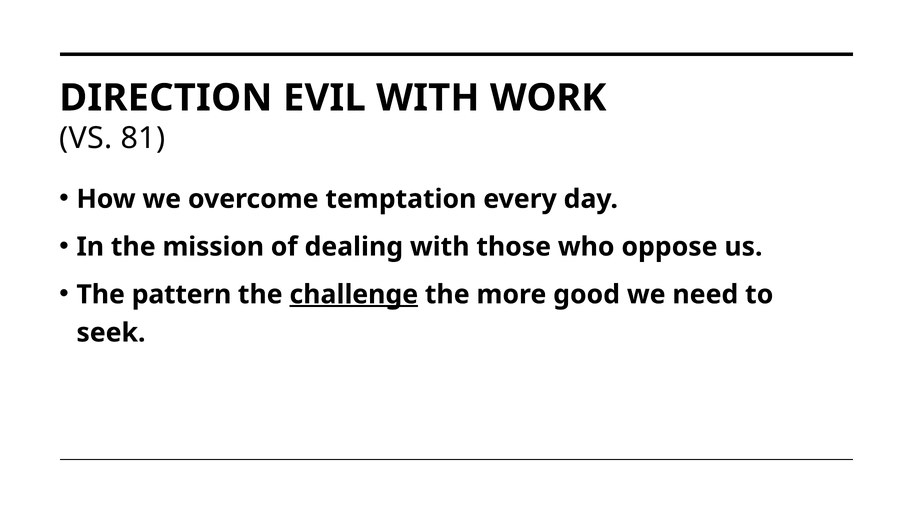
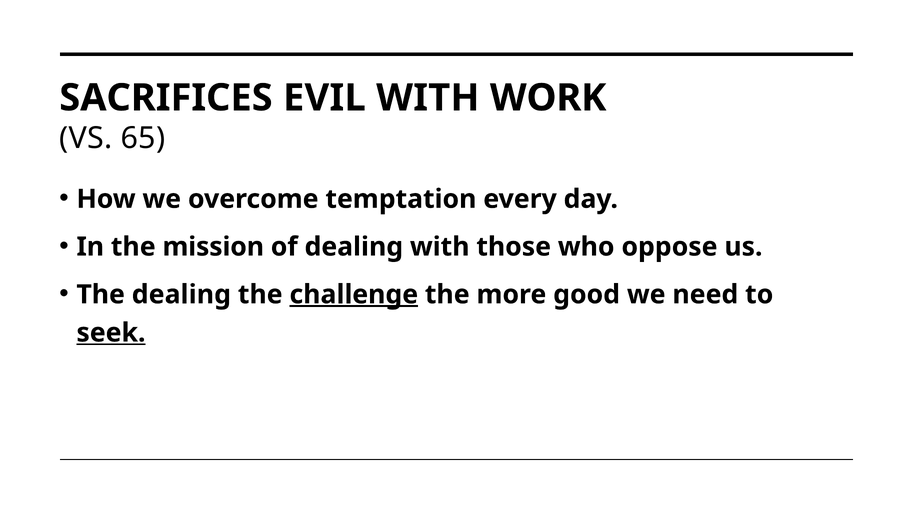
DIRECTION: DIRECTION -> SACRIFICES
81: 81 -> 65
The pattern: pattern -> dealing
seek underline: none -> present
